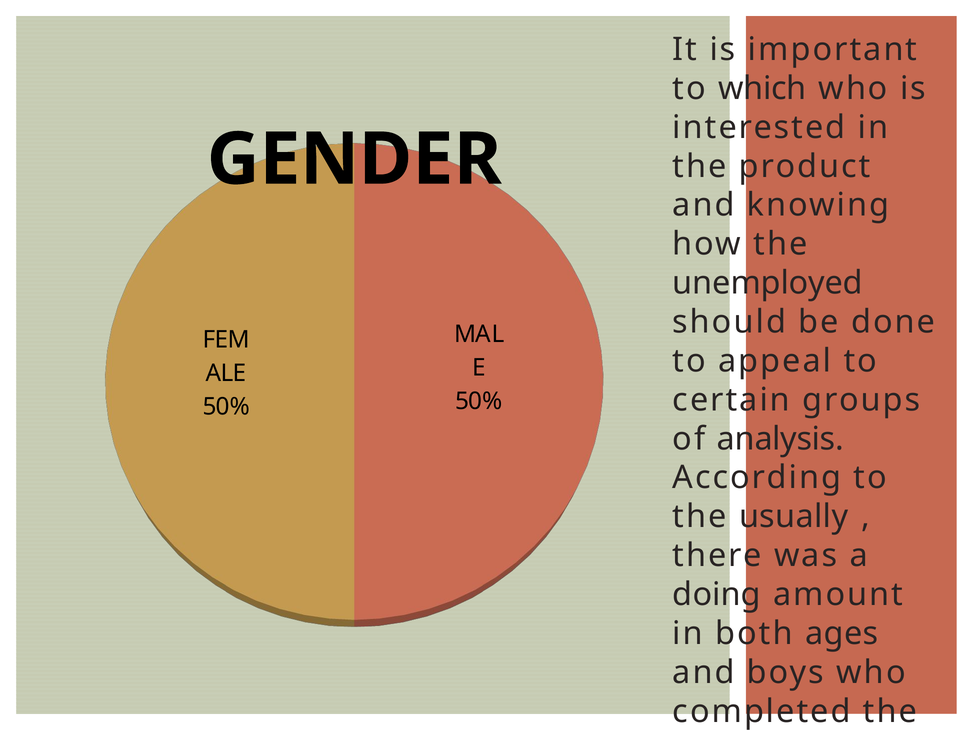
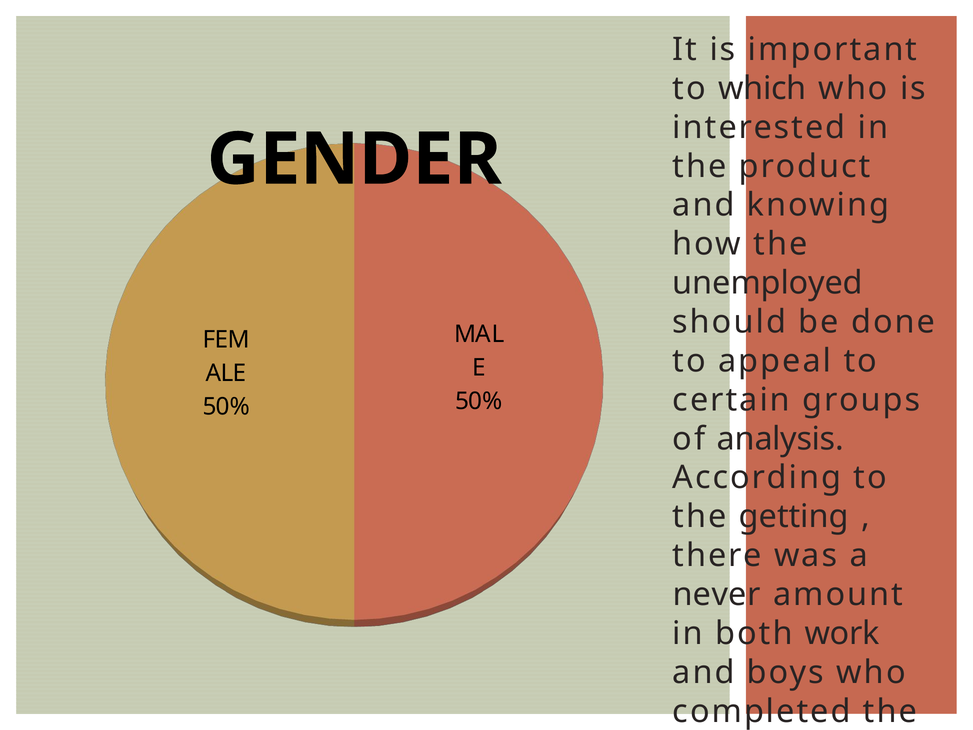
usually: usually -> getting
doing: doing -> never
ages: ages -> work
